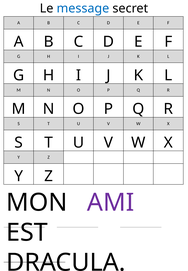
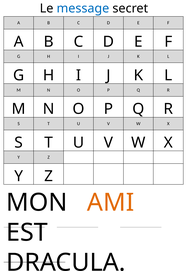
AMI colour: purple -> orange
